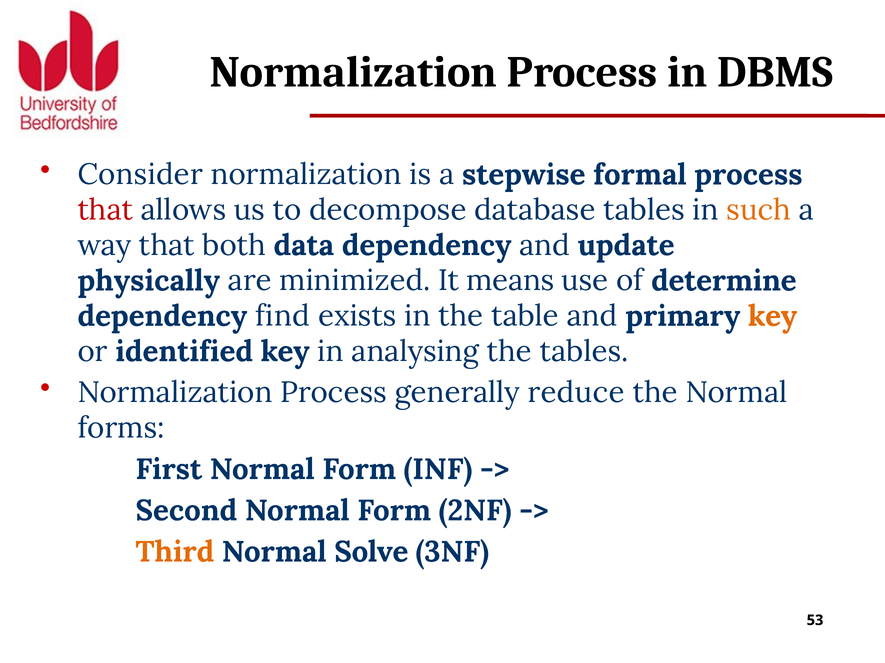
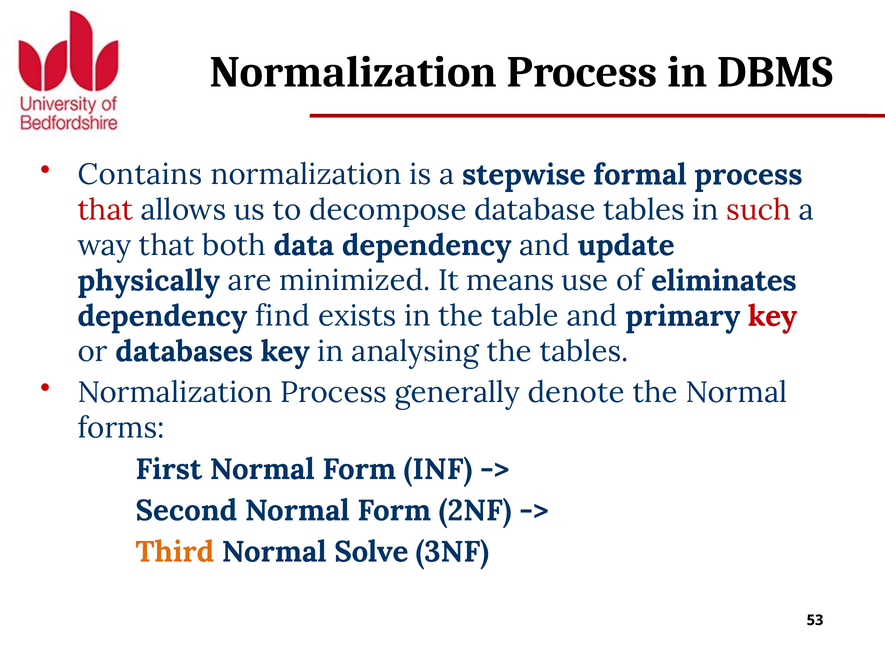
Consider: Consider -> Contains
such colour: orange -> red
determine: determine -> eliminates
key at (773, 316) colour: orange -> red
identified: identified -> databases
reduce: reduce -> denote
